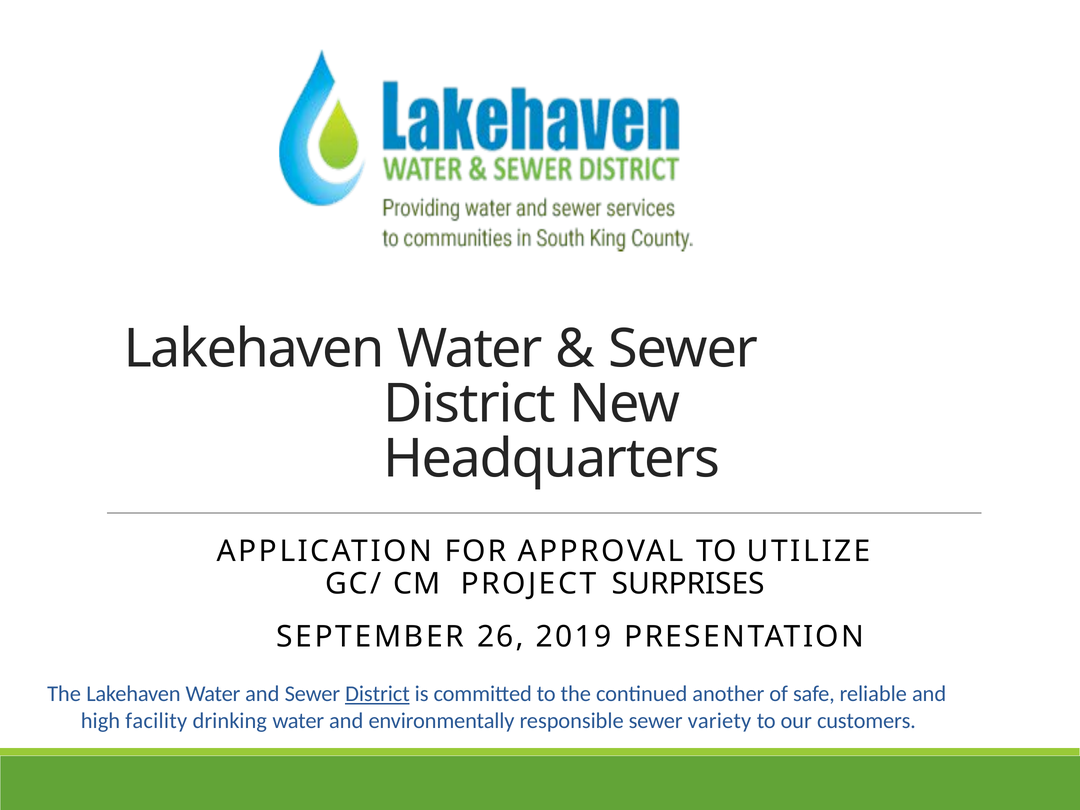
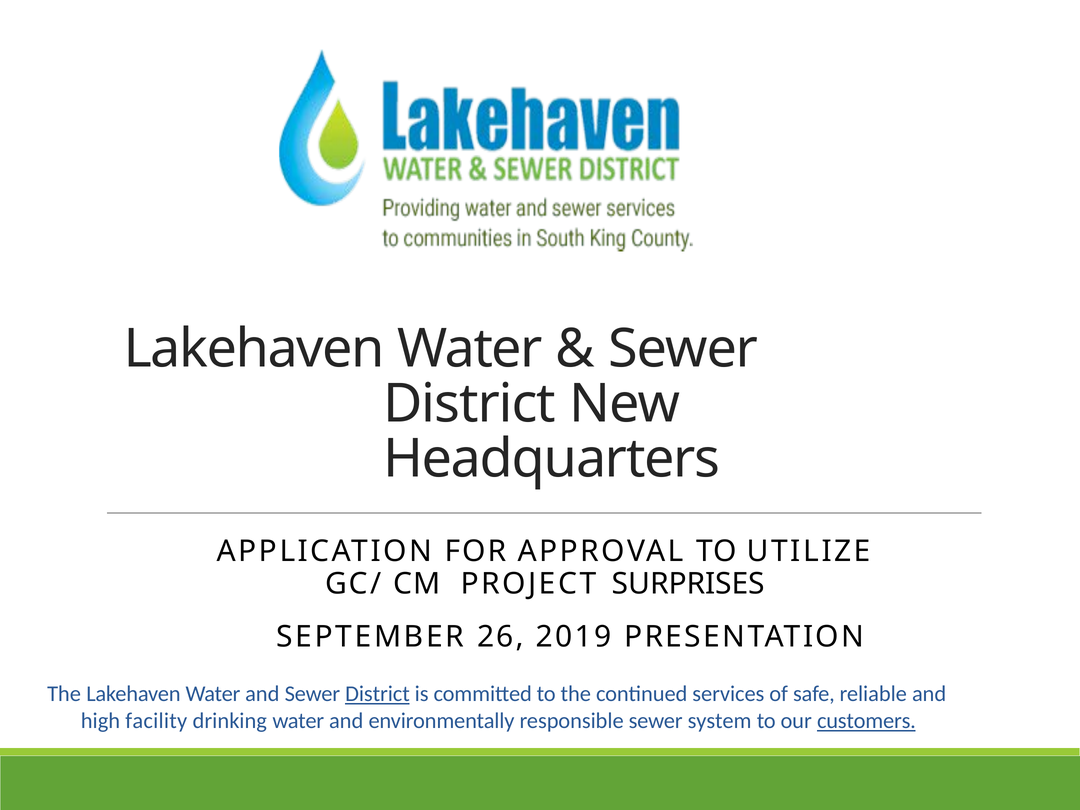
another: another -> services
variety: variety -> system
customers underline: none -> present
